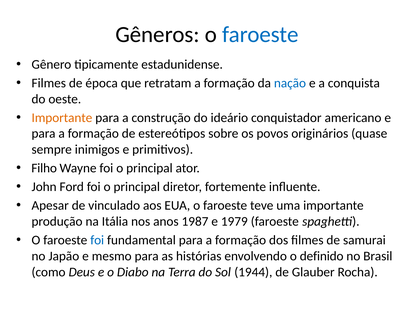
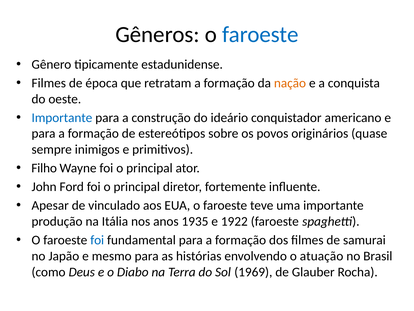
nação colour: blue -> orange
Importante at (62, 117) colour: orange -> blue
1987: 1987 -> 1935
1979: 1979 -> 1922
definido: definido -> atuação
1944: 1944 -> 1969
